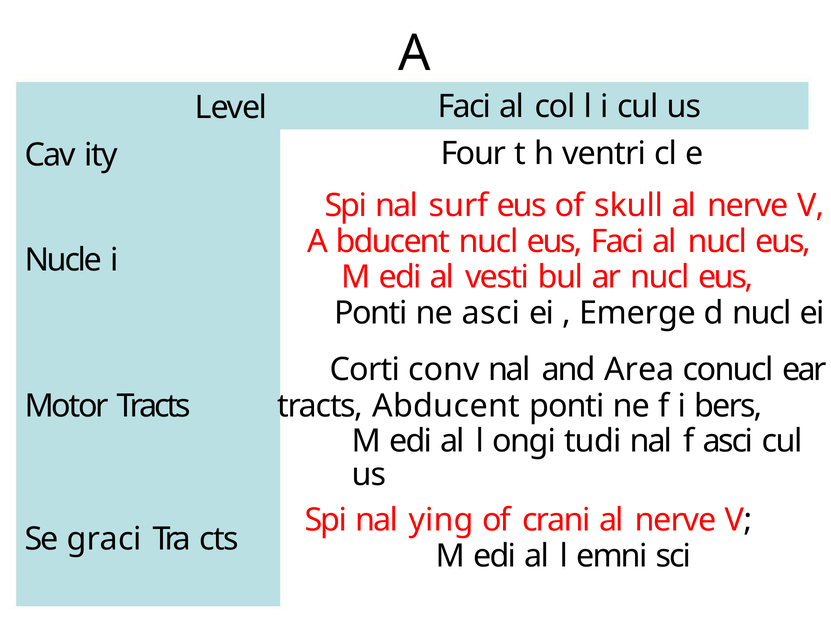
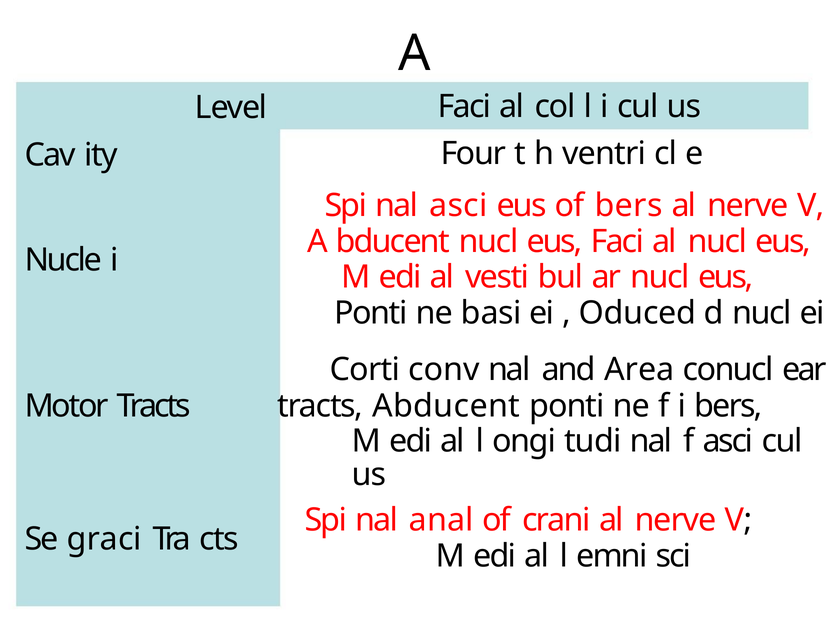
nal surf: surf -> asci
of skull: skull -> bers
ne asci: asci -> basi
Emerge: Emerge -> Oduced
ying: ying -> anal
